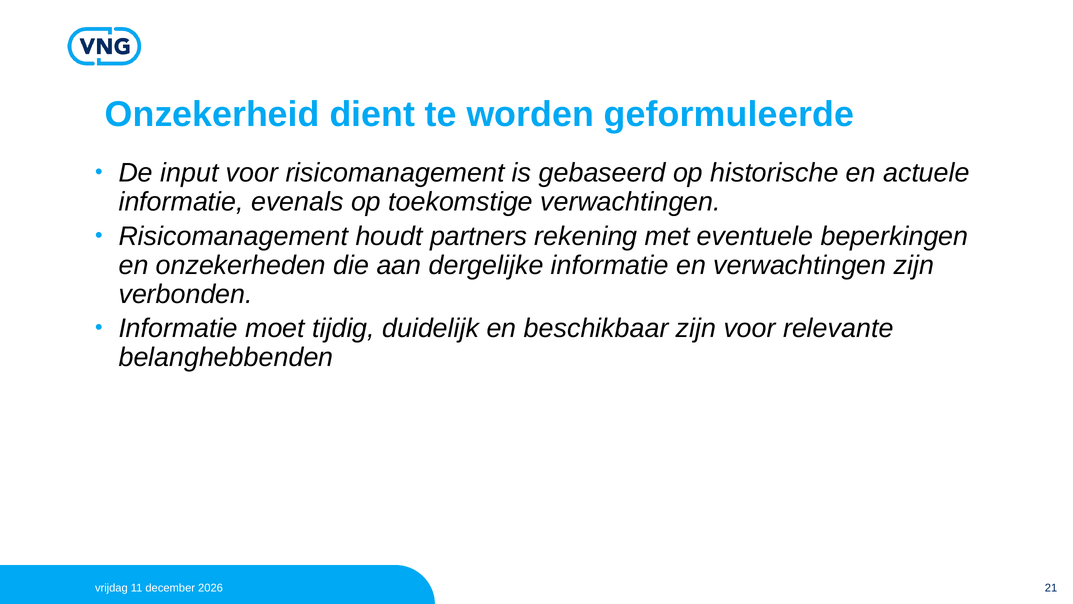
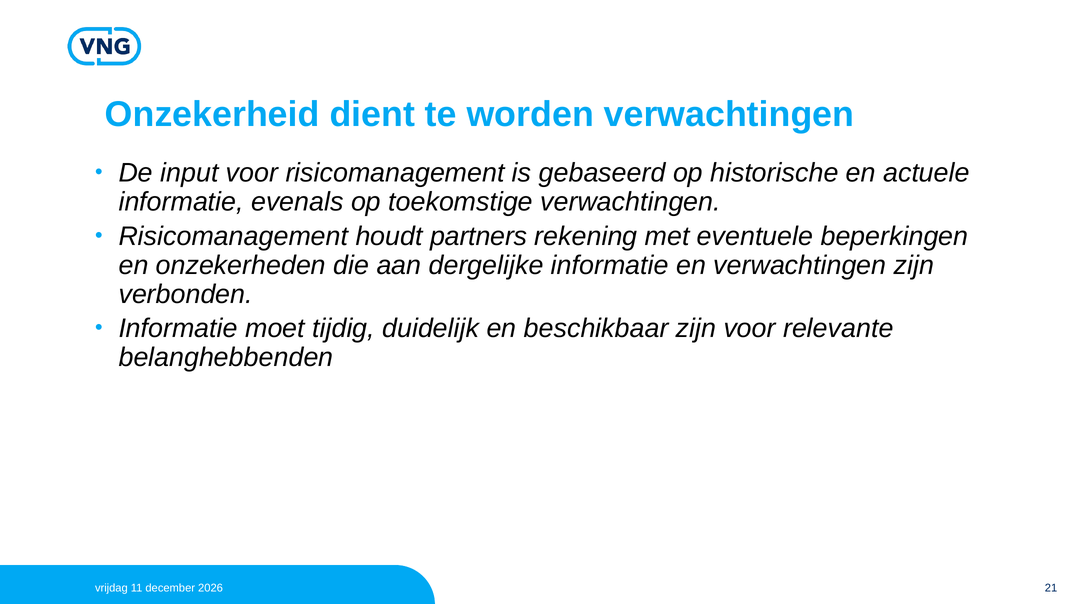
worden geformuleerde: geformuleerde -> verwachtingen
